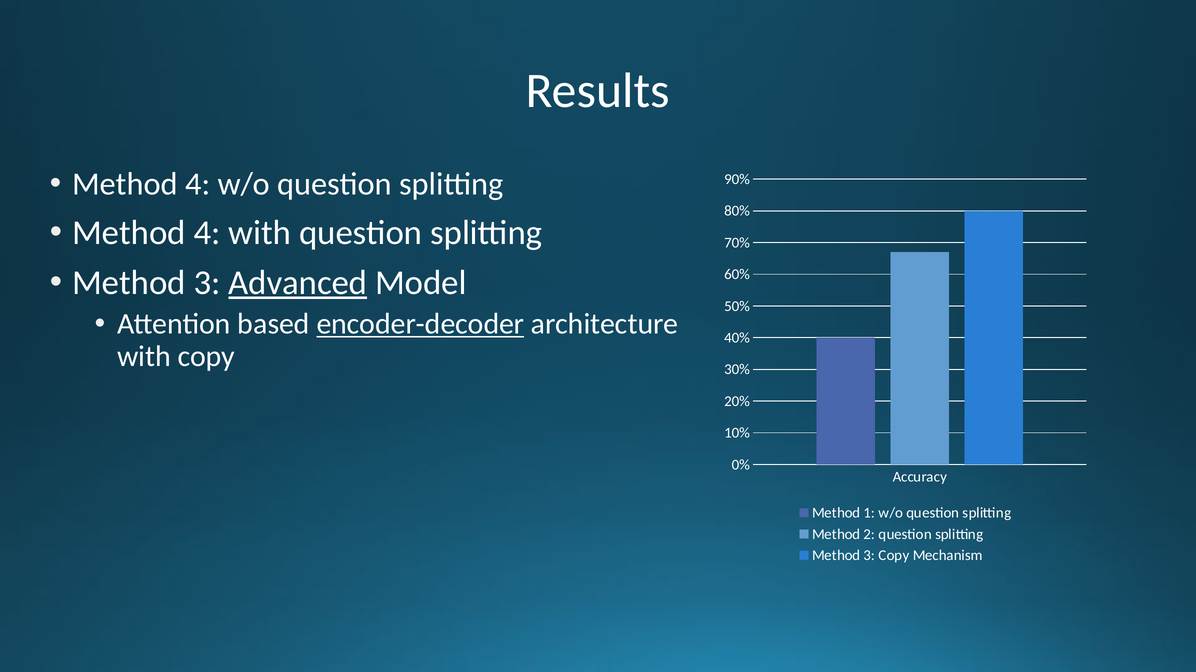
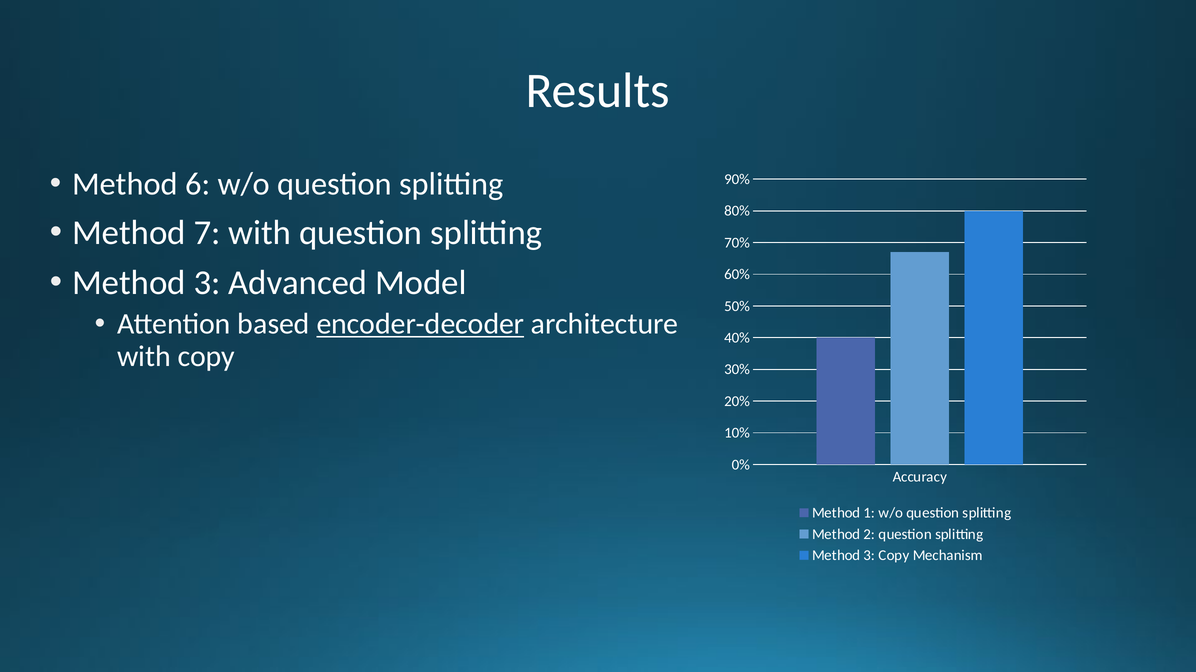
4 at (198, 184): 4 -> 6
4 at (207, 233): 4 -> 7
Advanced underline: present -> none
